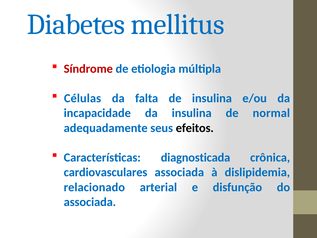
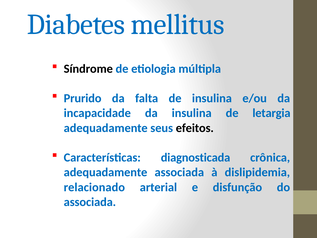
Síndrome colour: red -> black
Células: Células -> Prurido
normal: normal -> letargia
cardiovasculares at (106, 172): cardiovasculares -> adequadamente
